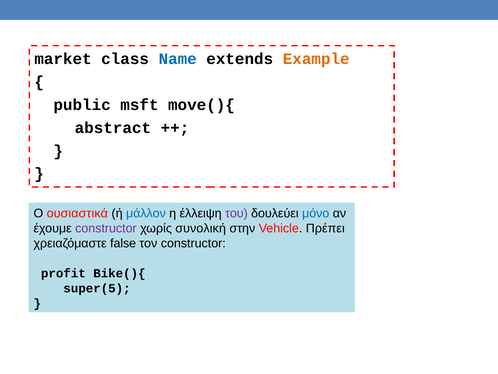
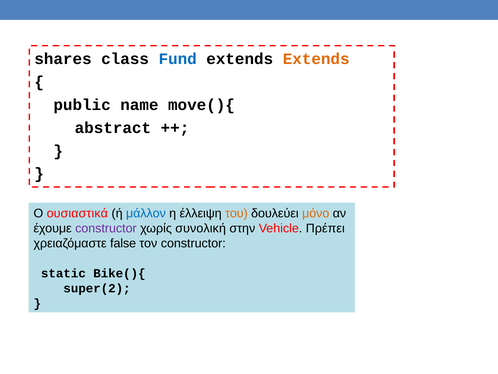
market: market -> shares
Name: Name -> Fund
extends Example: Example -> Extends
msft: msft -> name
του colour: purple -> orange
μόνο colour: blue -> orange
profit: profit -> static
super(5: super(5 -> super(2
